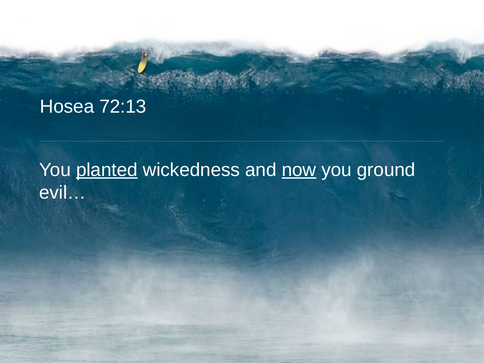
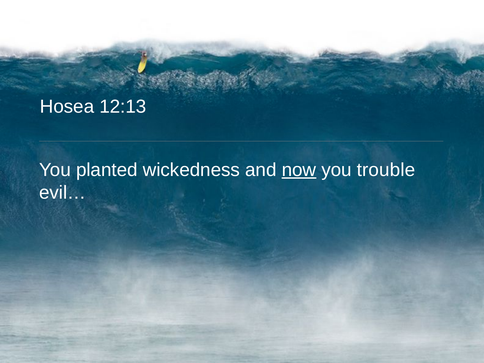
72:13: 72:13 -> 12:13
planted underline: present -> none
ground: ground -> trouble
